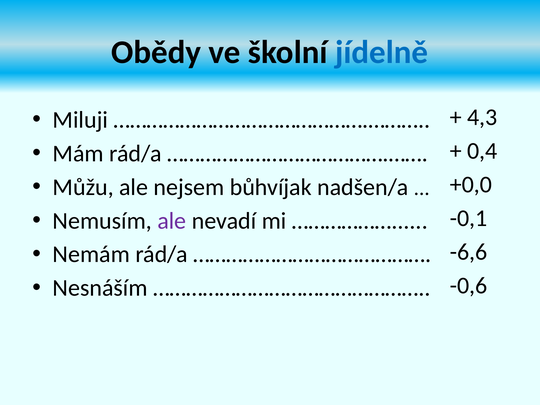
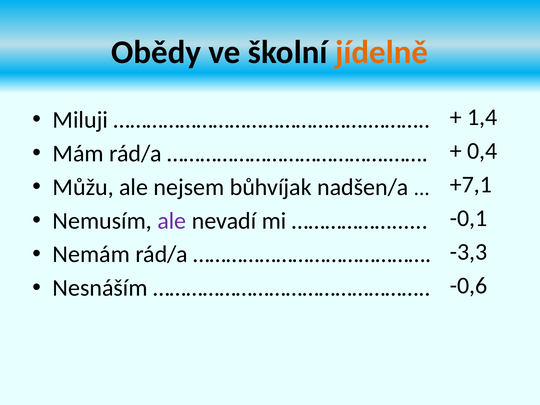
jídelně colour: blue -> orange
4,3: 4,3 -> 1,4
+0,0: +0,0 -> +7,1
-6,6: -6,6 -> -3,3
